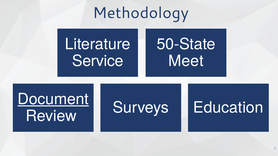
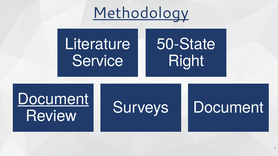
Methodology underline: none -> present
Meet: Meet -> Right
Surveys Education: Education -> Document
